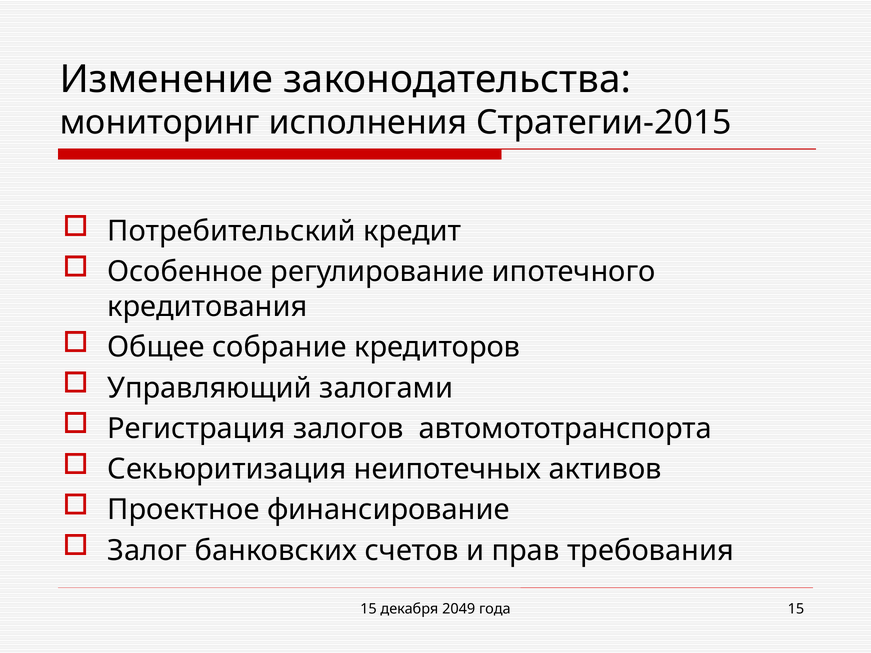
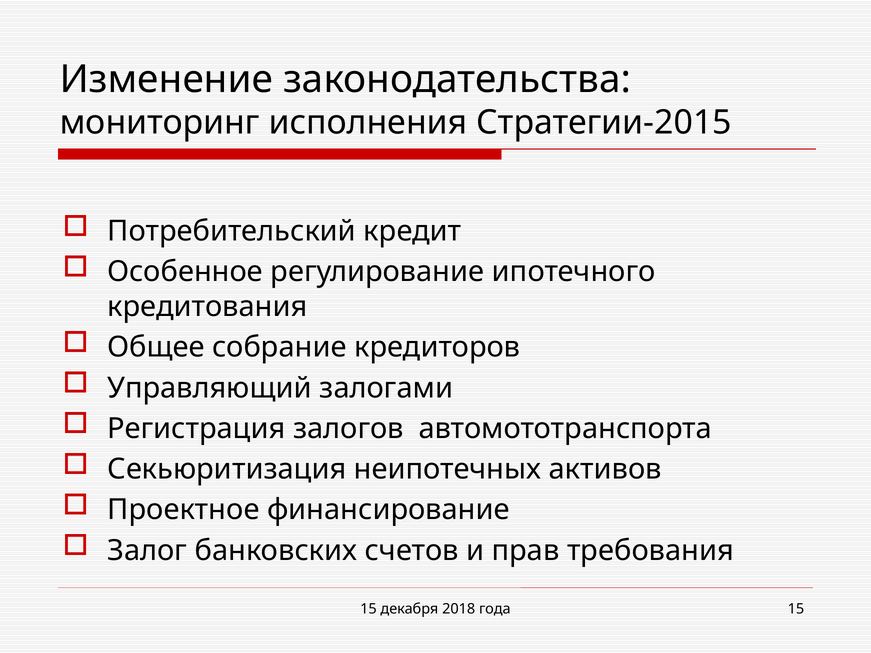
2049: 2049 -> 2018
